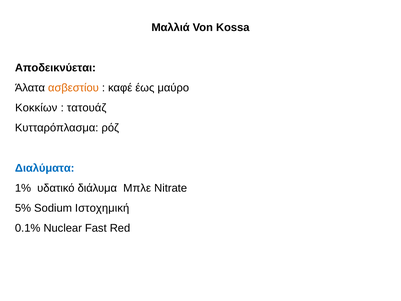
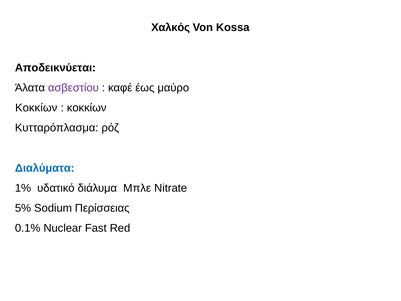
Μαλλιά: Μαλλιά -> Χαλκός
ασβεστίου colour: orange -> purple
τατουάζ at (87, 108): τατουάζ -> κοκκίων
Ιστοχημική: Ιστοχημική -> Περίσσειας
